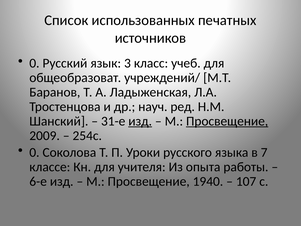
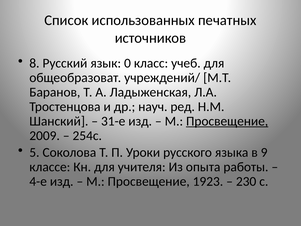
0 at (34, 63): 0 -> 8
3: 3 -> 0
изд at (140, 121) underline: present -> none
0 at (34, 152): 0 -> 5
7: 7 -> 9
6-е: 6-е -> 4-е
1940: 1940 -> 1923
107: 107 -> 230
